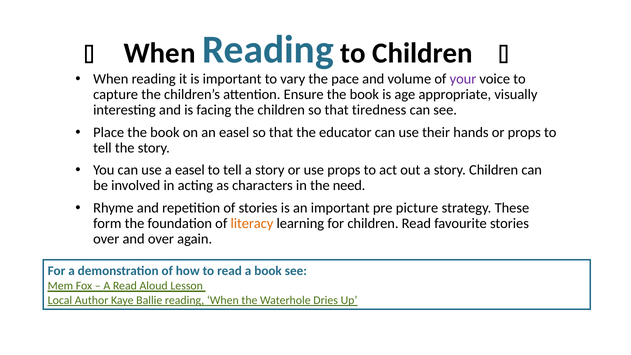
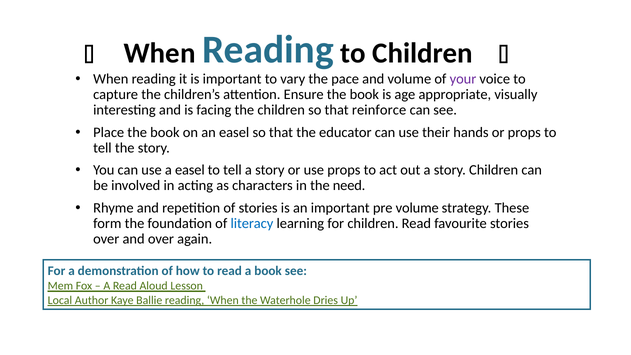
tiredness: tiredness -> reinforce
pre picture: picture -> volume
literacy colour: orange -> blue
